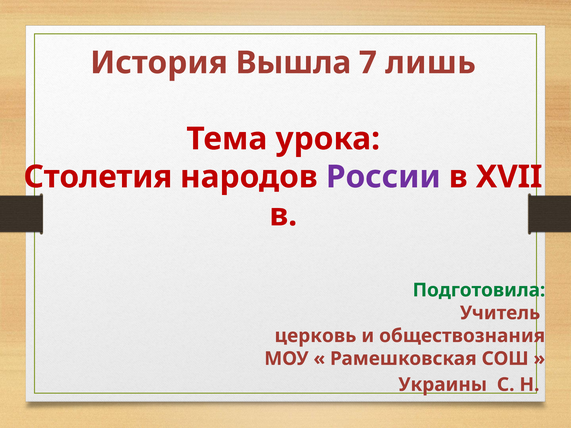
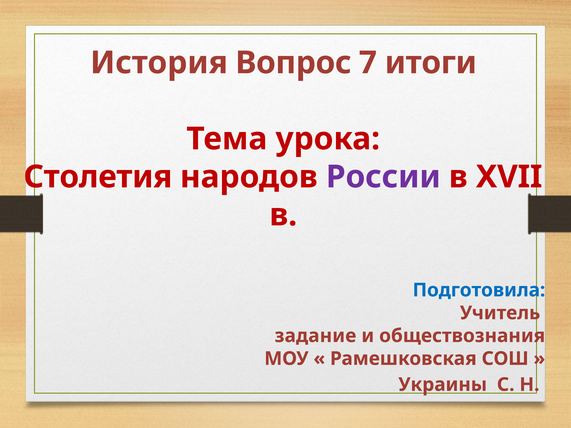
Вышла: Вышла -> Вопрос
лишь: лишь -> итоги
Подготовила colour: green -> blue
церковь: церковь -> задание
